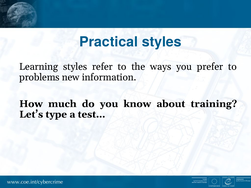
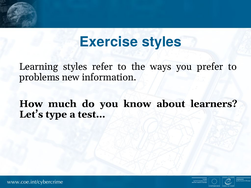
Practical: Practical -> Exercise
training: training -> learners
